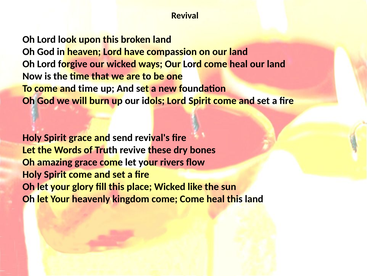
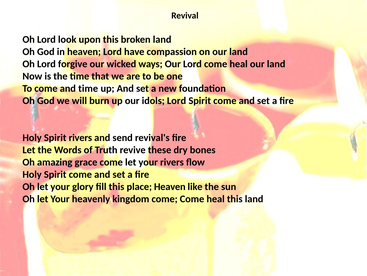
Spirit grace: grace -> rivers
place Wicked: Wicked -> Heaven
